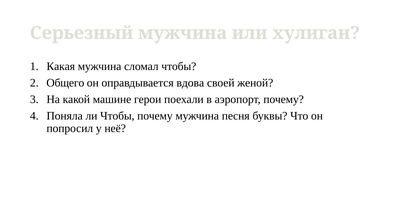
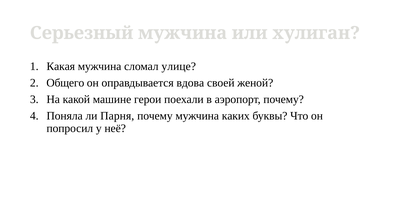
сломал чтобы: чтобы -> улице
ли Чтобы: Чтобы -> Парня
песня: песня -> каких
